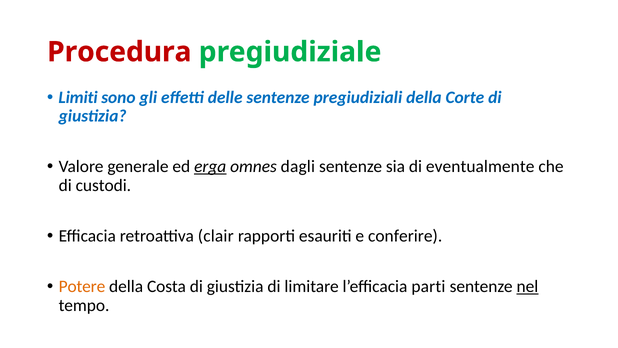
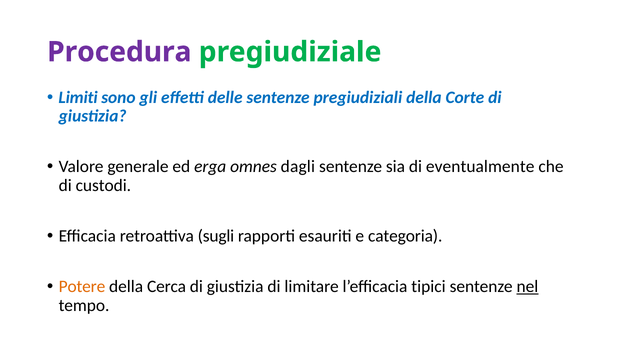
Procedura colour: red -> purple
erga underline: present -> none
clair: clair -> sugli
conferire: conferire -> categoria
Costa: Costa -> Cerca
parti: parti -> tipici
